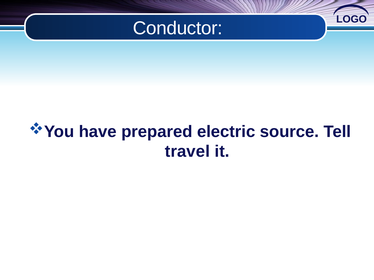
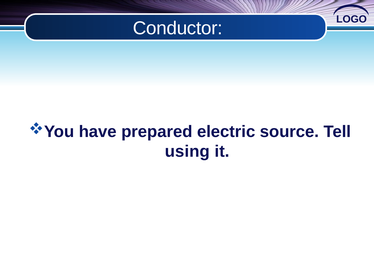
travel: travel -> using
